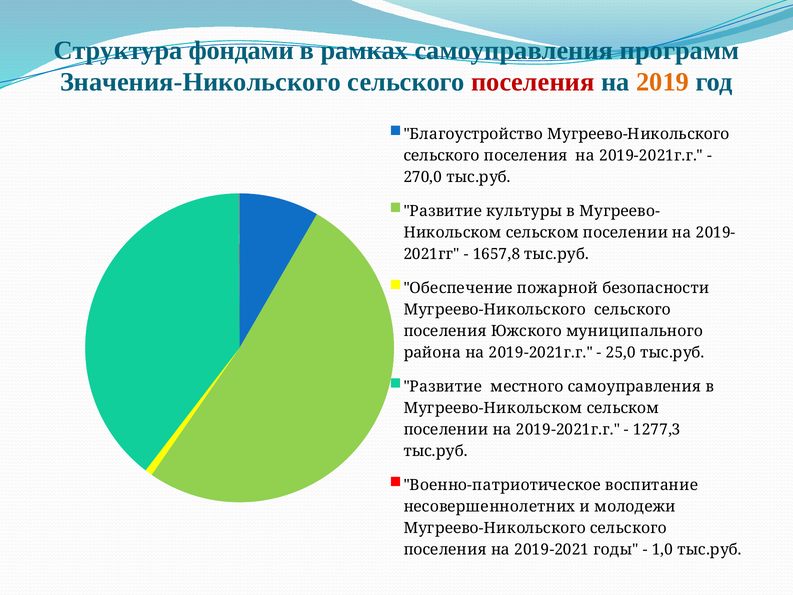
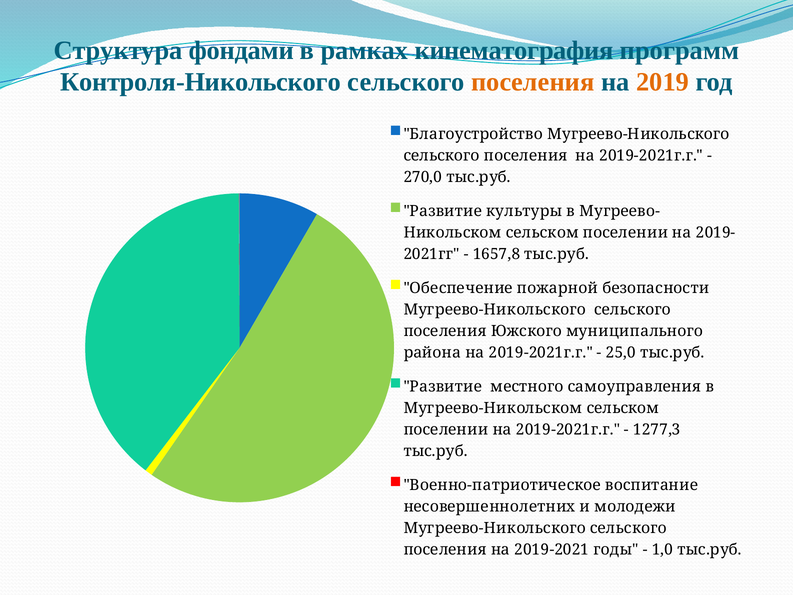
рамках самоуправления: самоуправления -> кинематография
Значения-Никольского: Значения-Никольского -> Контроля-Никольского
поселения at (533, 82) colour: red -> orange
